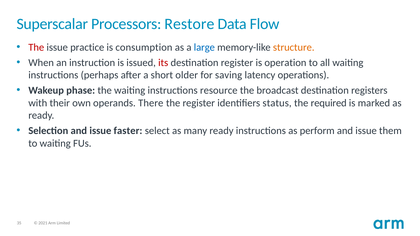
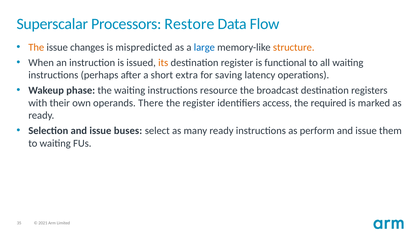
The at (36, 47) colour: red -> orange
practice: practice -> changes
consumption: consumption -> mispredicted
its colour: red -> orange
operation: operation -> functional
older: older -> extra
status: status -> access
faster: faster -> buses
